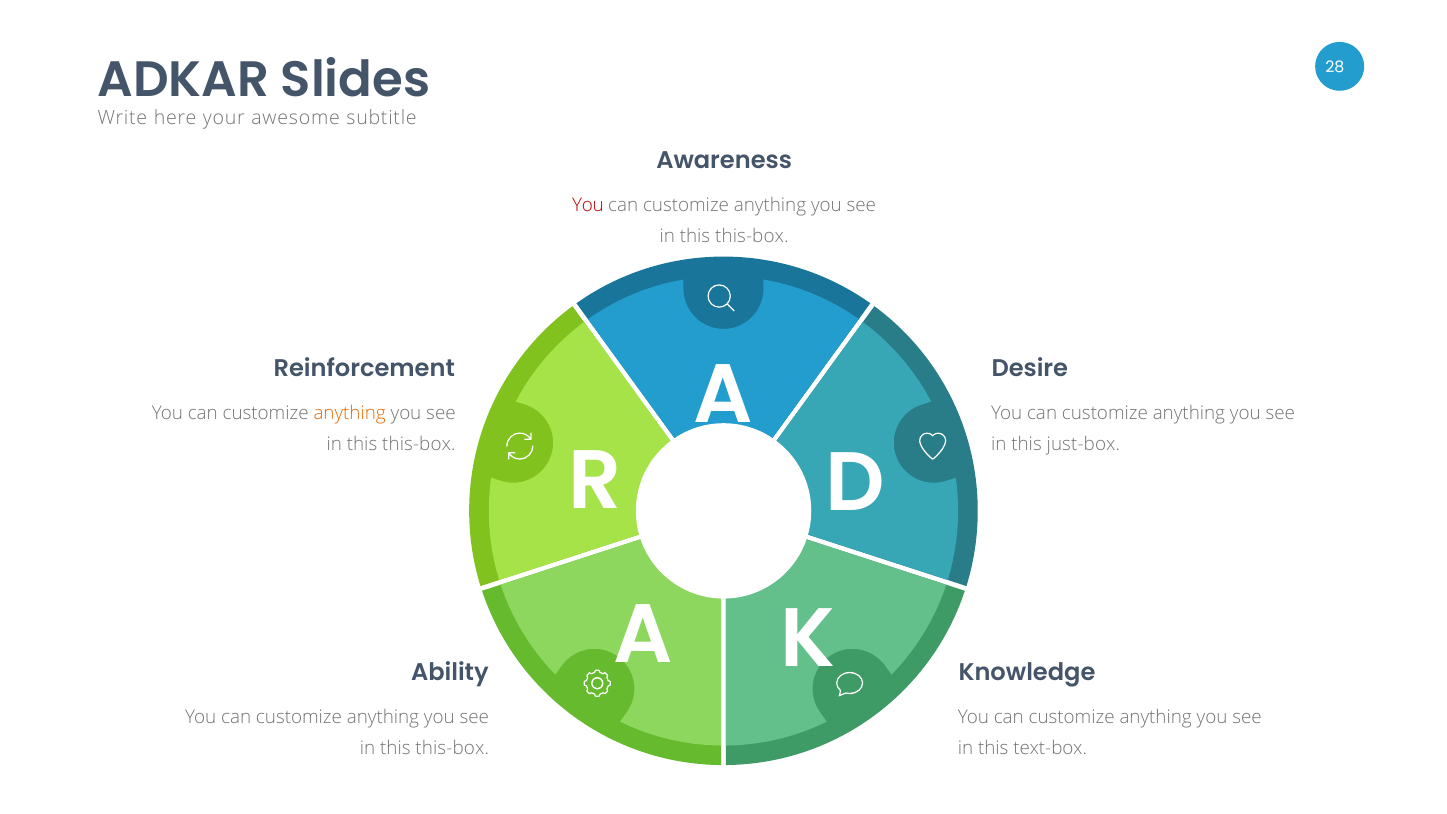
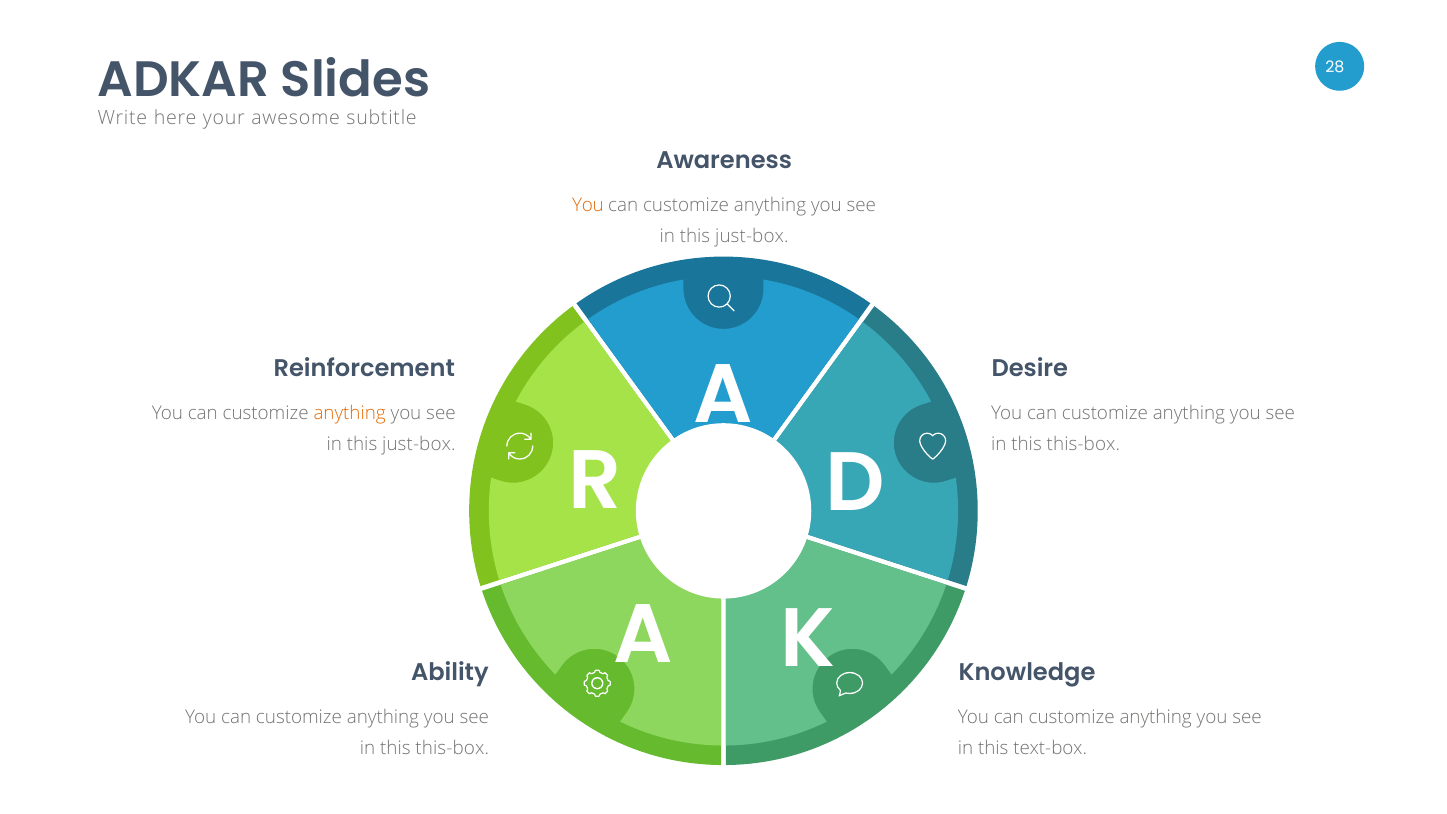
You at (588, 206) colour: red -> orange
this-box at (752, 237): this-box -> just-box
this-box at (419, 445): this-box -> just-box
just-box at (1083, 445): just-box -> this-box
